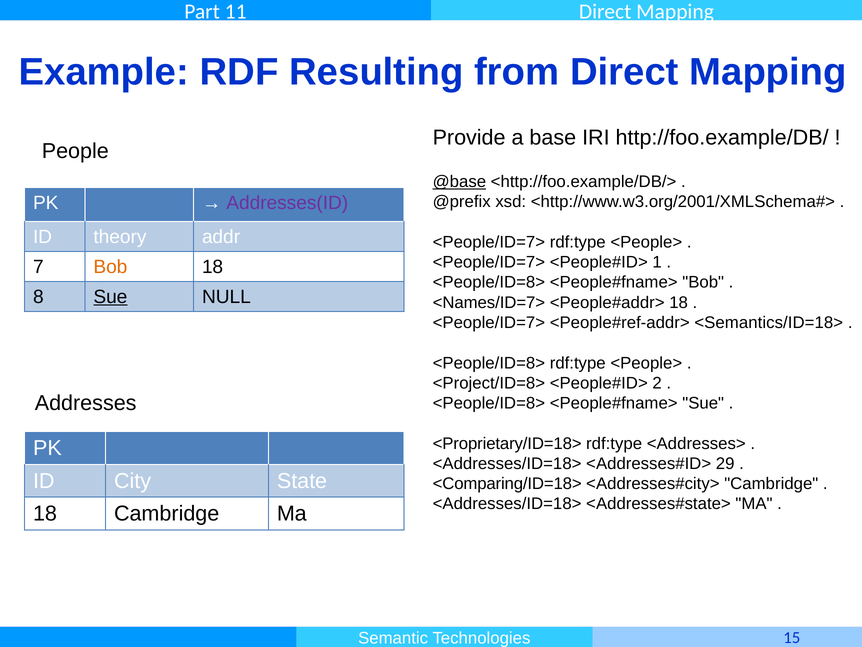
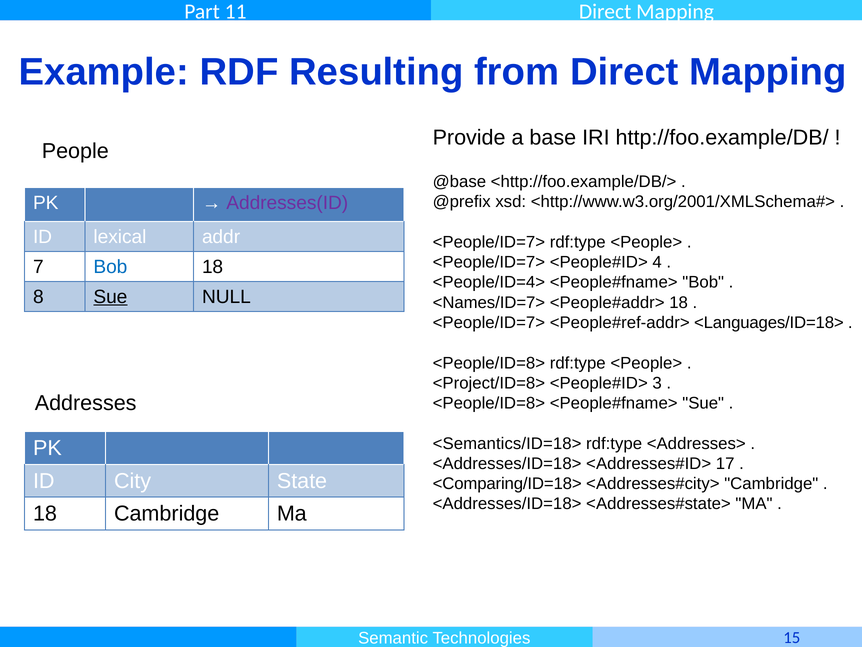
@base underline: present -> none
theory: theory -> lexical
1: 1 -> 4
Bob at (110, 267) colour: orange -> blue
<People/ID=8> at (489, 282): <People/ID=8> -> <People/ID=4>
<Semantics/ID=18>: <Semantics/ID=18> -> <Languages/ID=18>
2: 2 -> 3
<Proprietary/ID=18>: <Proprietary/ID=18> -> <Semantics/ID=18>
29: 29 -> 17
